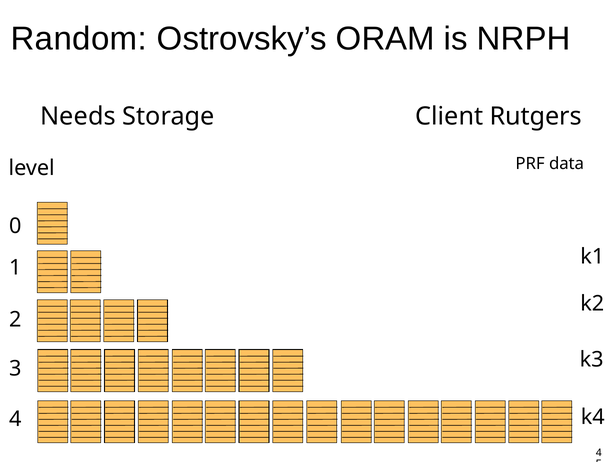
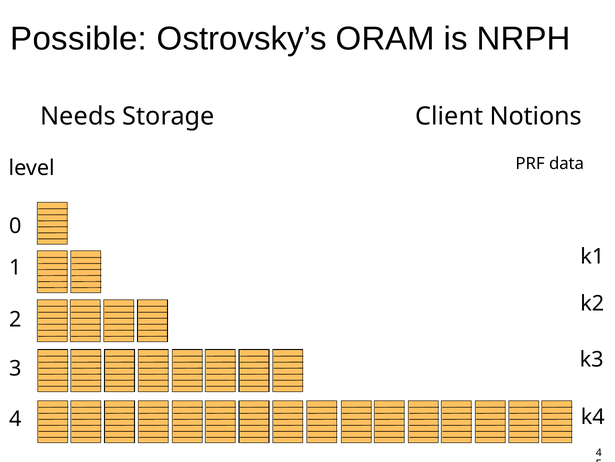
Random: Random -> Possible
Rutgers: Rutgers -> Notions
